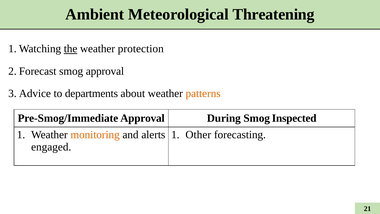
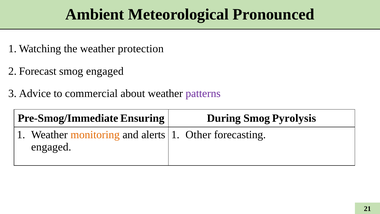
Threatening: Threatening -> Pronounced
the underline: present -> none
smog approval: approval -> engaged
departments: departments -> commercial
patterns colour: orange -> purple
Pre-Smog/Immediate Approval: Approval -> Ensuring
Inspected: Inspected -> Pyrolysis
